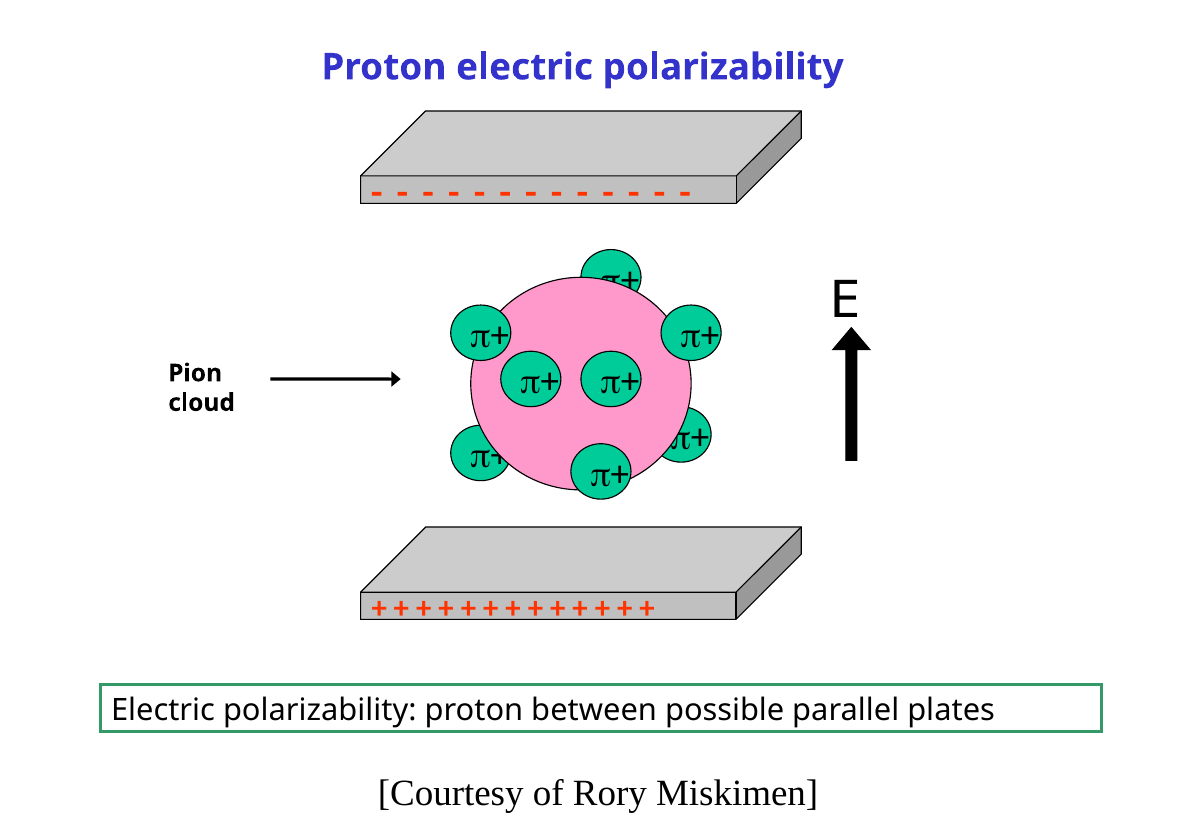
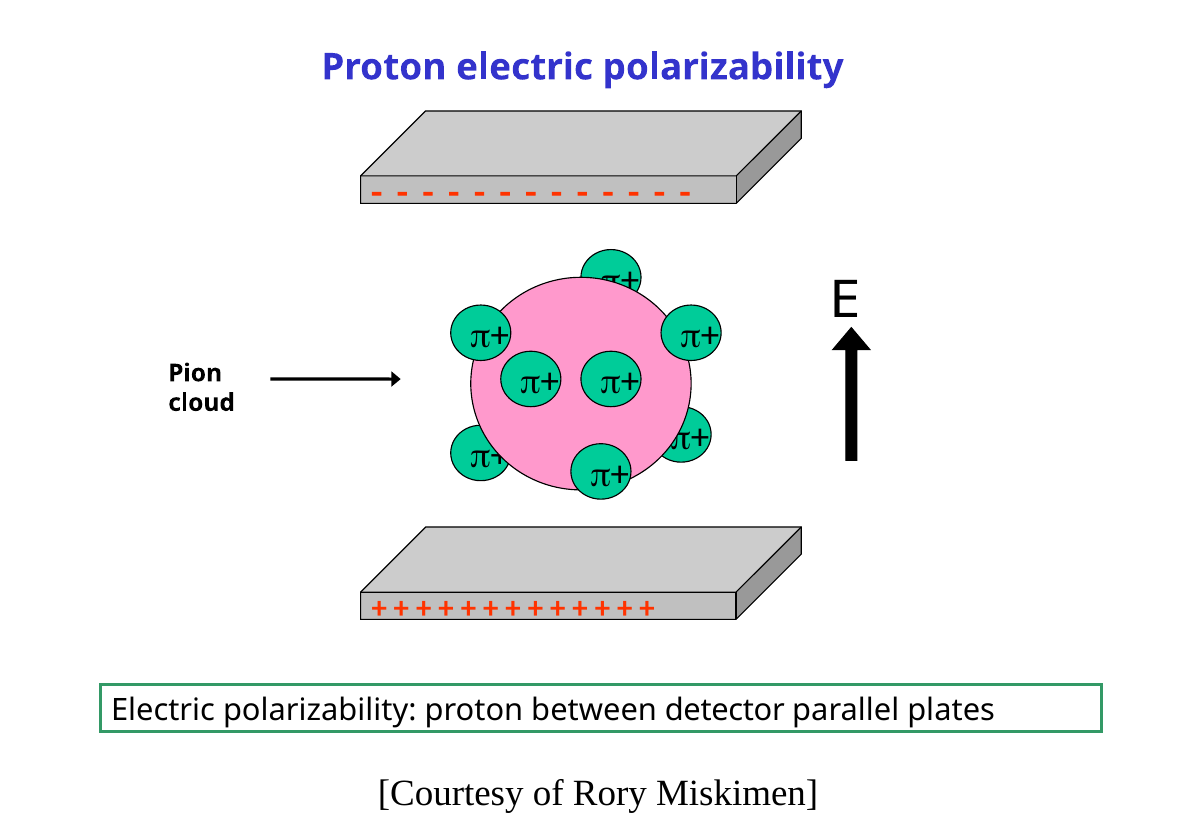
possible: possible -> detector
